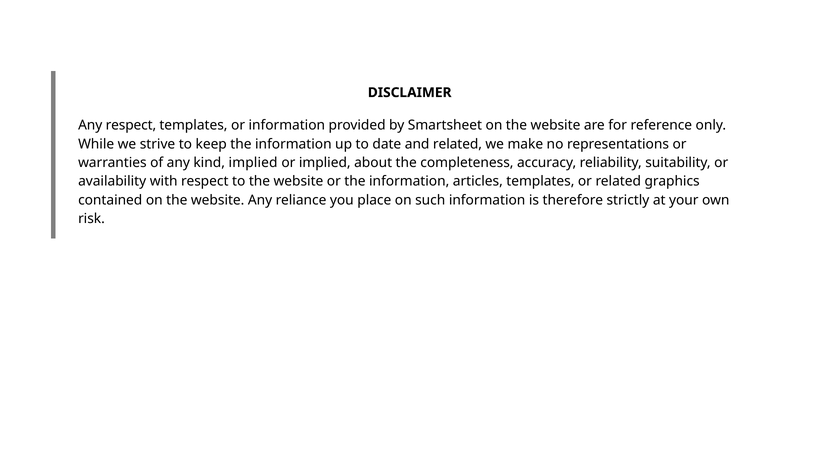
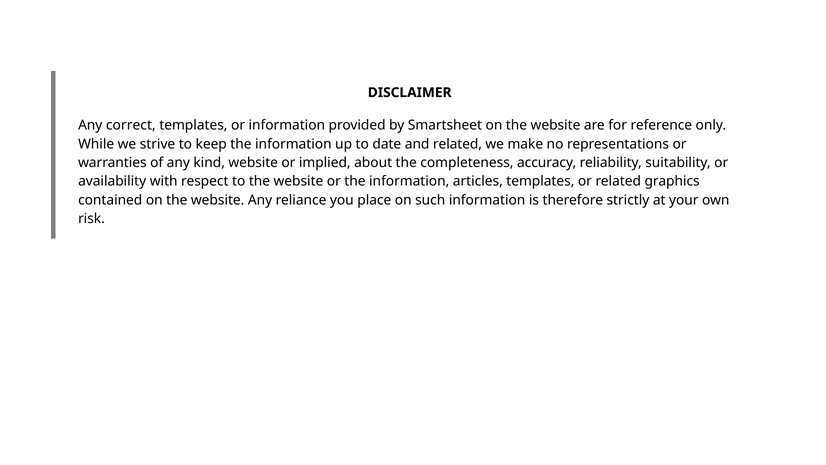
Any respect: respect -> correct
kind implied: implied -> website
